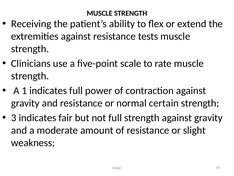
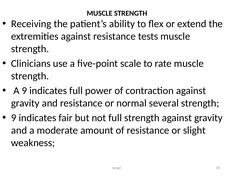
A 1: 1 -> 9
certain: certain -> several
3 at (14, 117): 3 -> 9
